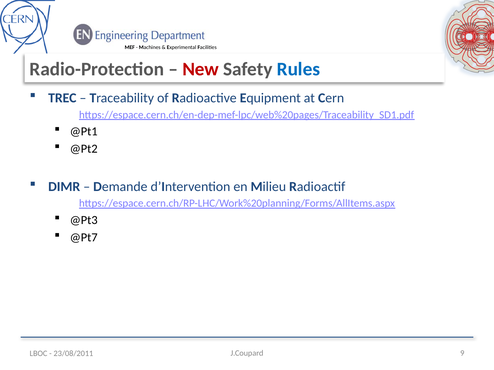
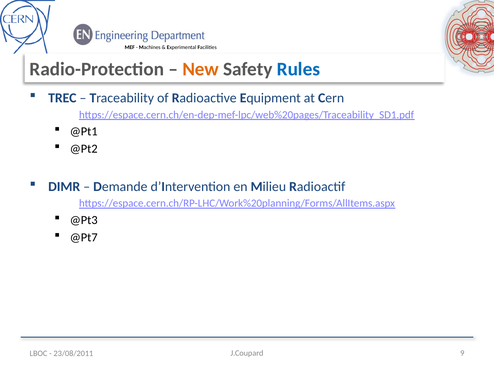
New colour: red -> orange
